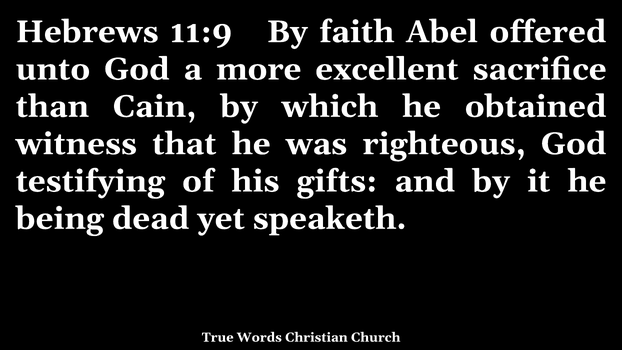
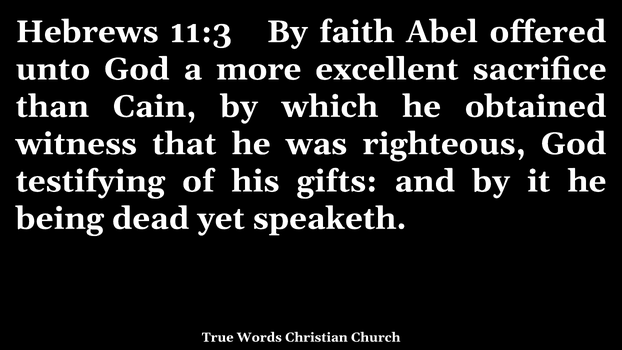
11:9: 11:9 -> 11:3
